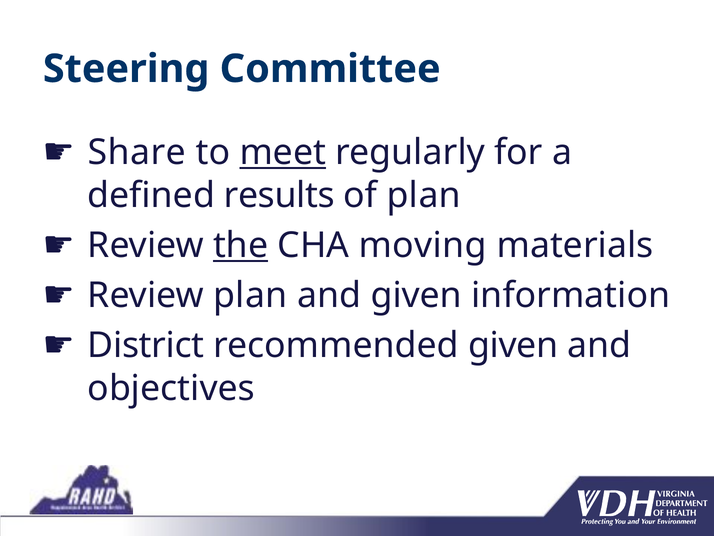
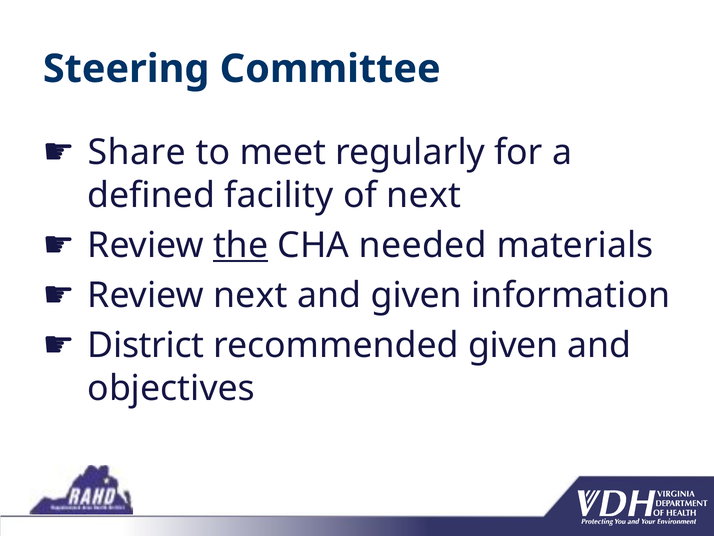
meet underline: present -> none
results: results -> facility
of plan: plan -> next
moving: moving -> needed
Review plan: plan -> next
